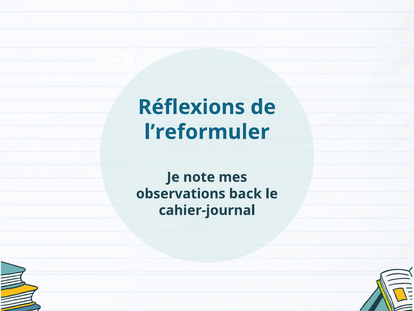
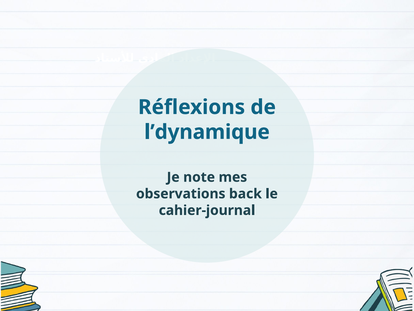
l’reformuler: l’reformuler -> l’dynamique
